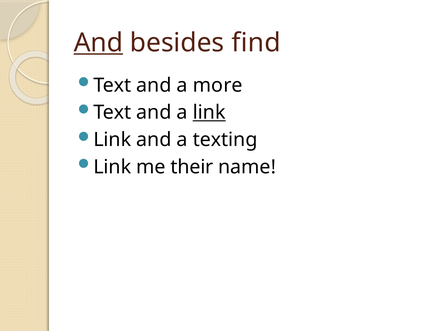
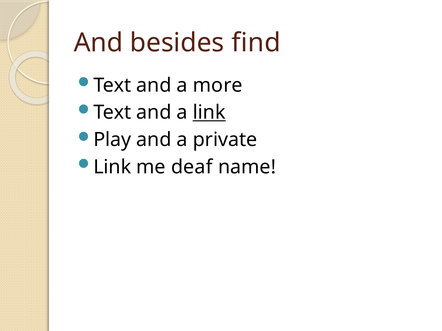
And at (98, 43) underline: present -> none
Link at (112, 140): Link -> Play
texting: texting -> private
their: their -> deaf
